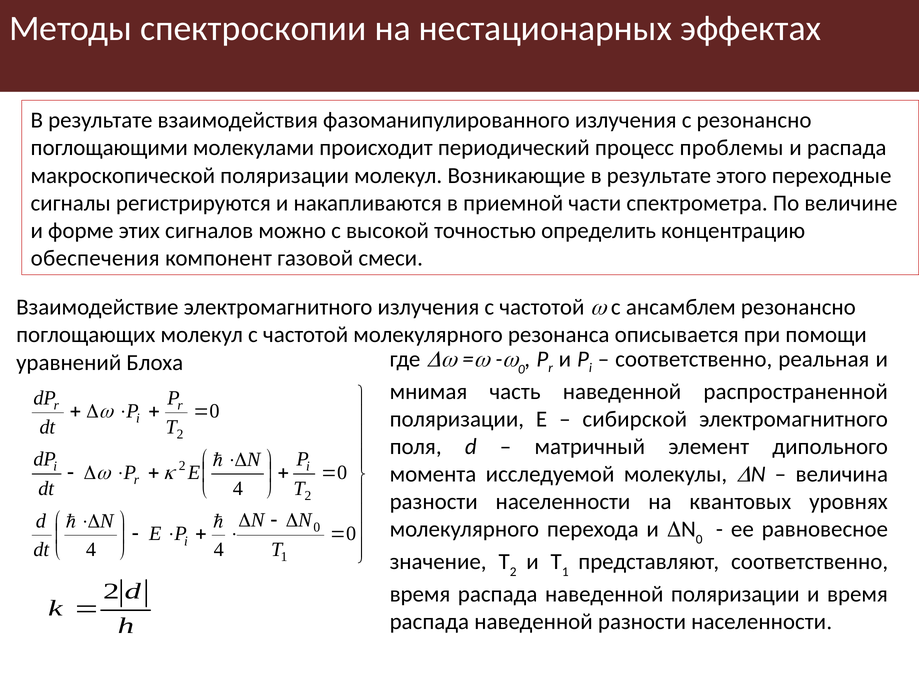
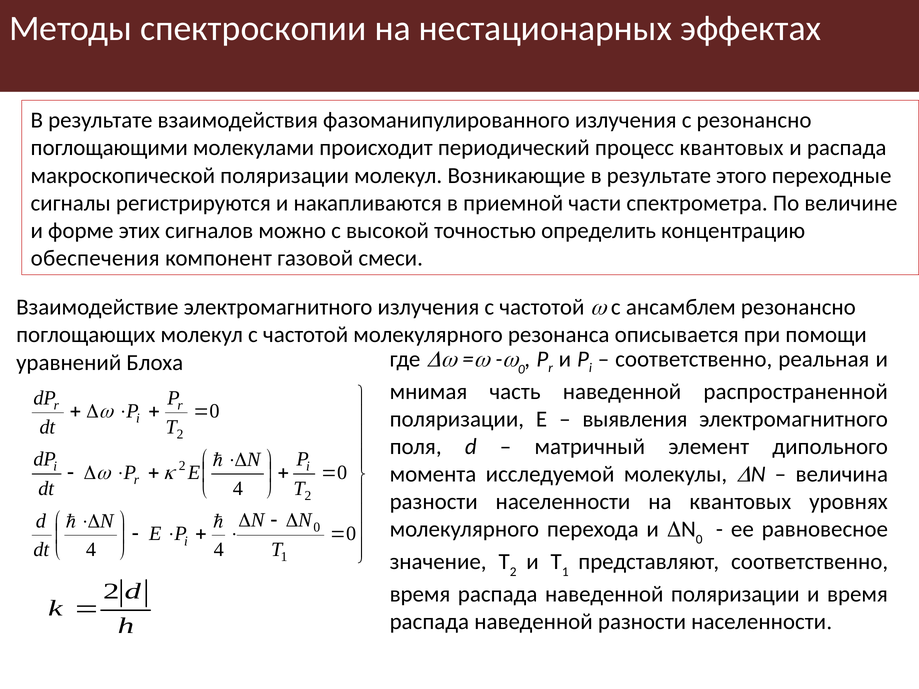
процесс проблемы: проблемы -> квантовых
сибирской: сибирской -> выявления
